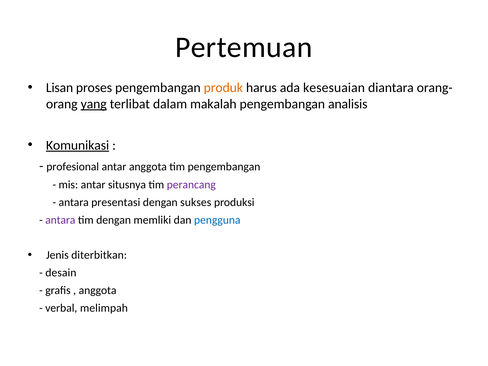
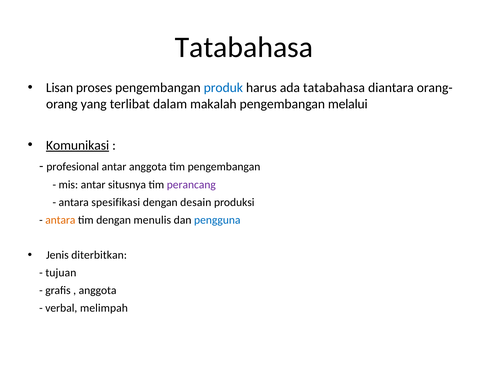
Pertemuan at (244, 47): Pertemuan -> Tatabahasa
produk colour: orange -> blue
ada kesesuaian: kesesuaian -> tatabahasa
yang underline: present -> none
analisis: analisis -> melalui
presentasi: presentasi -> spesifikasi
sukses: sukses -> desain
antara at (60, 220) colour: purple -> orange
memliki: memliki -> menulis
desain: desain -> tujuan
